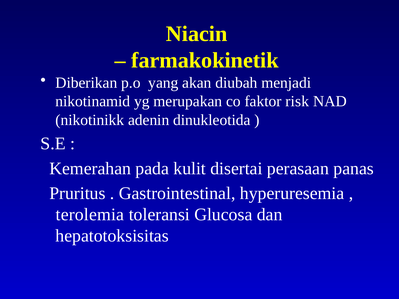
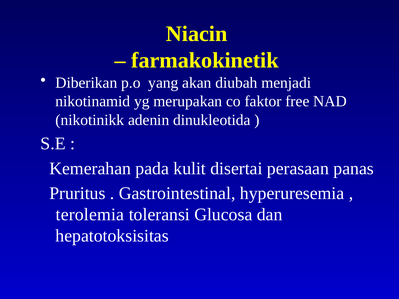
risk: risk -> free
